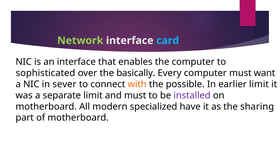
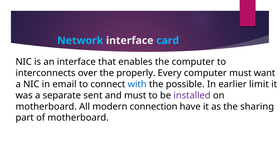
Network colour: light green -> light blue
sophisticated: sophisticated -> interconnects
basically: basically -> properly
sever: sever -> email
with colour: orange -> blue
separate limit: limit -> sent
specialized: specialized -> connection
